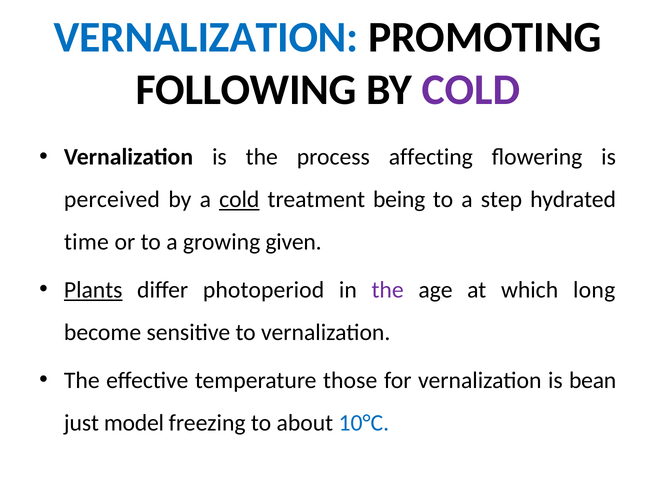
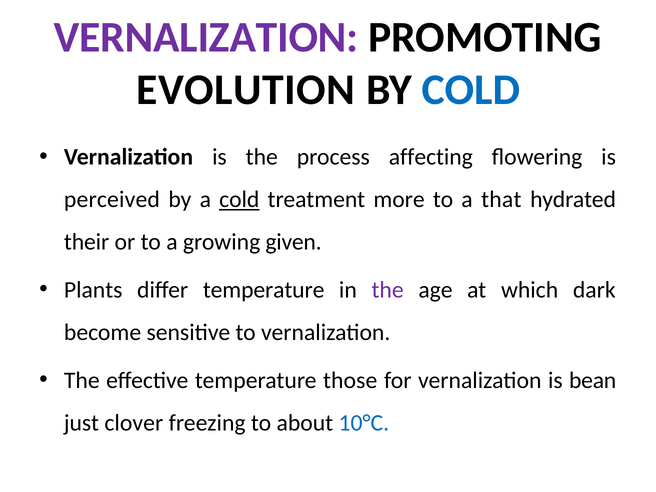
VERNALIZATION at (206, 38) colour: blue -> purple
FOLLOWING: FOLLOWING -> EVOLUTION
COLD at (471, 90) colour: purple -> blue
being: being -> more
step: step -> that
time: time -> their
Plants underline: present -> none
differ photoperiod: photoperiod -> temperature
long: long -> dark
model: model -> clover
